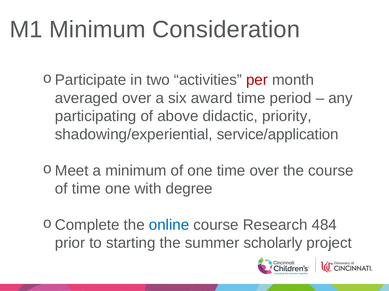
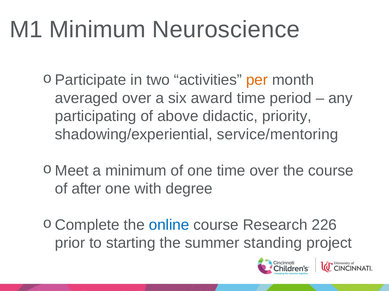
Consideration: Consideration -> Neuroscience
per colour: red -> orange
service/application: service/application -> service/mentoring
of time: time -> after
484: 484 -> 226
scholarly: scholarly -> standing
